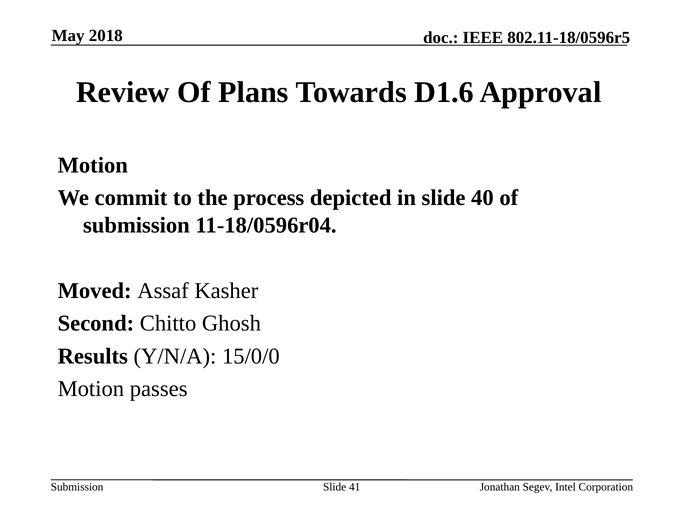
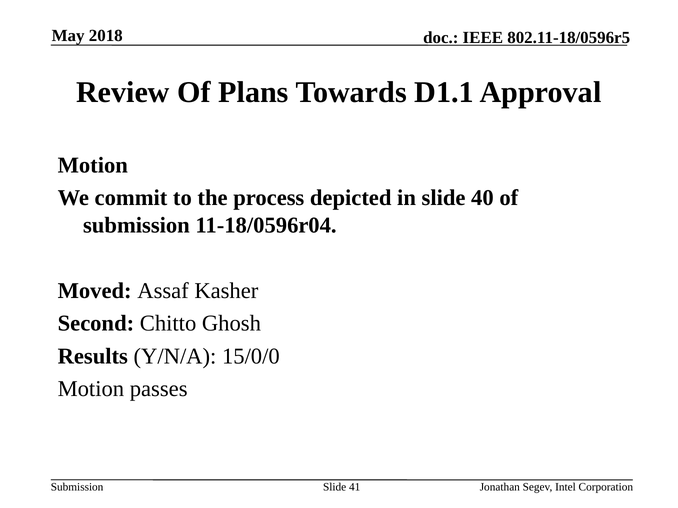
D1.6: D1.6 -> D1.1
